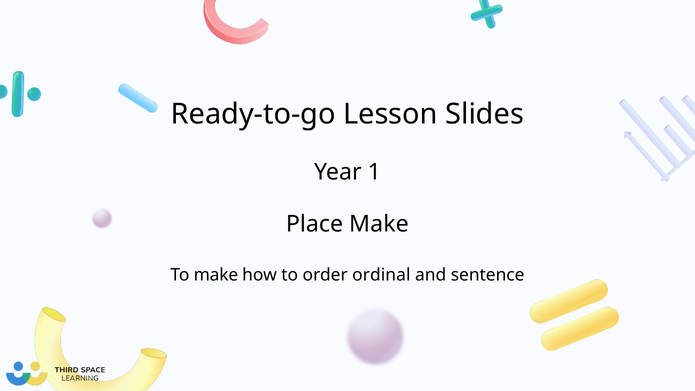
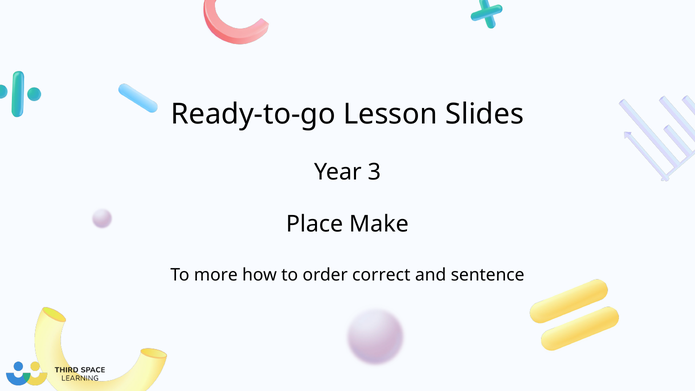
1: 1 -> 3
To make: make -> more
ordinal: ordinal -> correct
